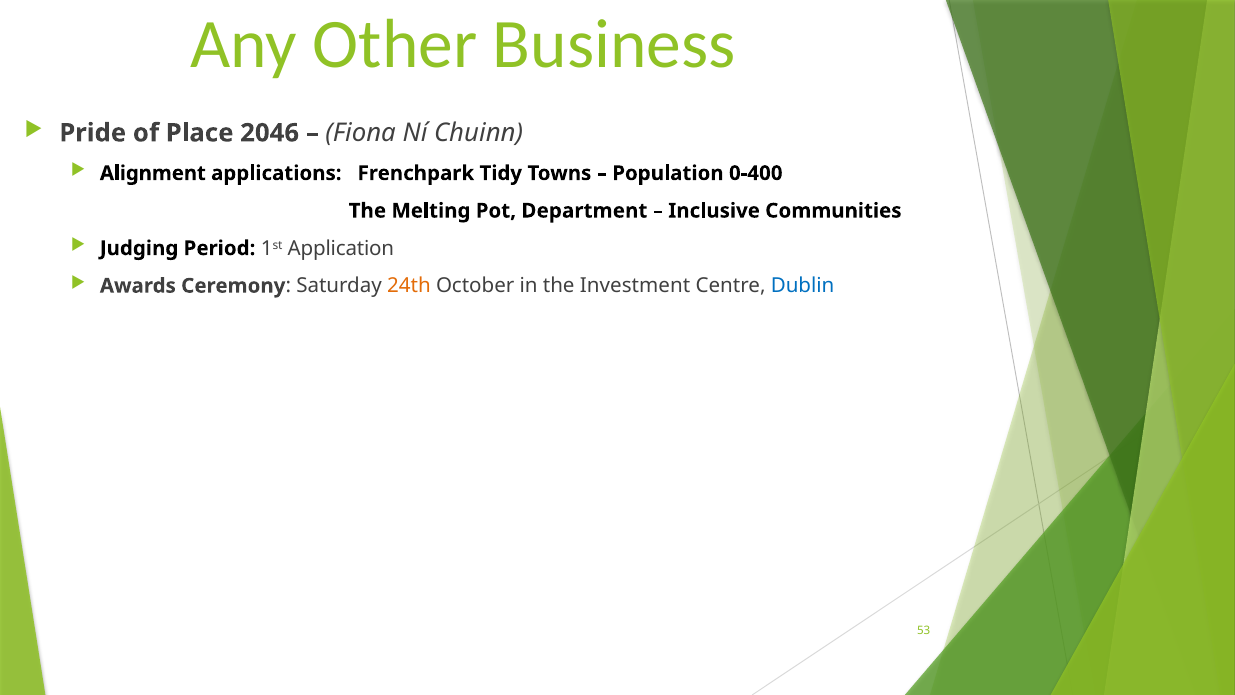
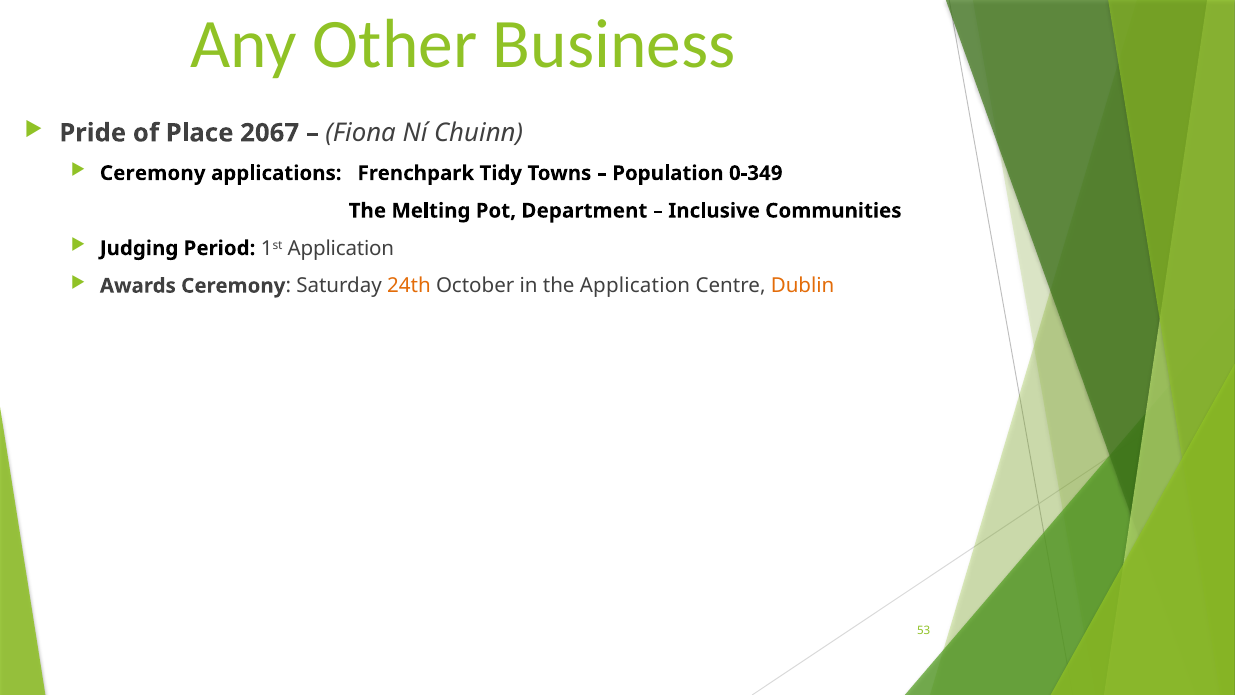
2046: 2046 -> 2067
Alignment at (153, 173): Alignment -> Ceremony
0-400: 0-400 -> 0-349
the Investment: Investment -> Application
Dublin colour: blue -> orange
